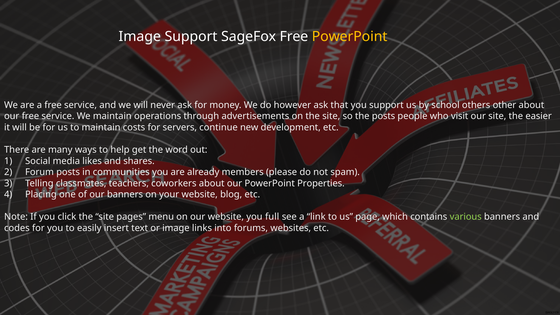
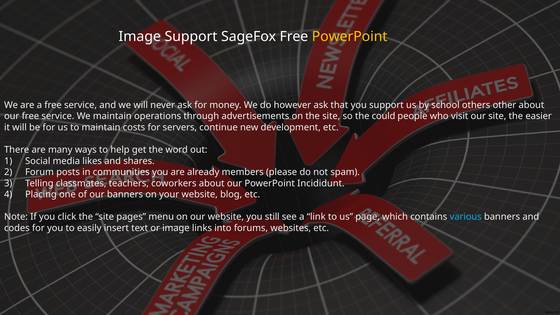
the posts: posts -> could
Properties: Properties -> Incididunt
full: full -> still
various colour: light green -> light blue
